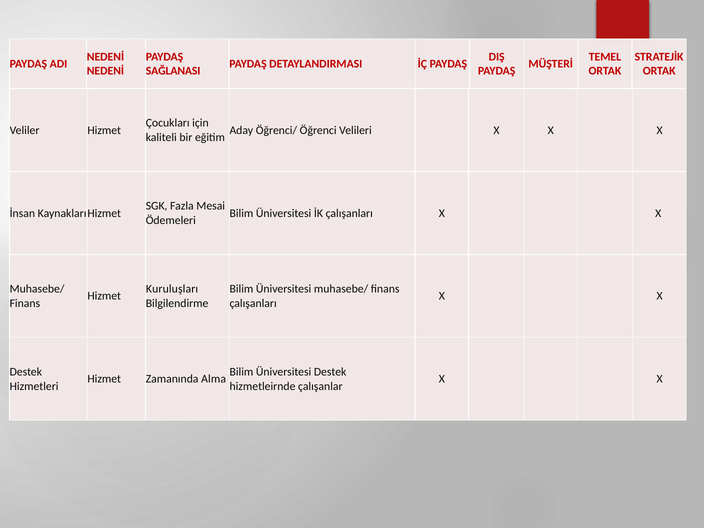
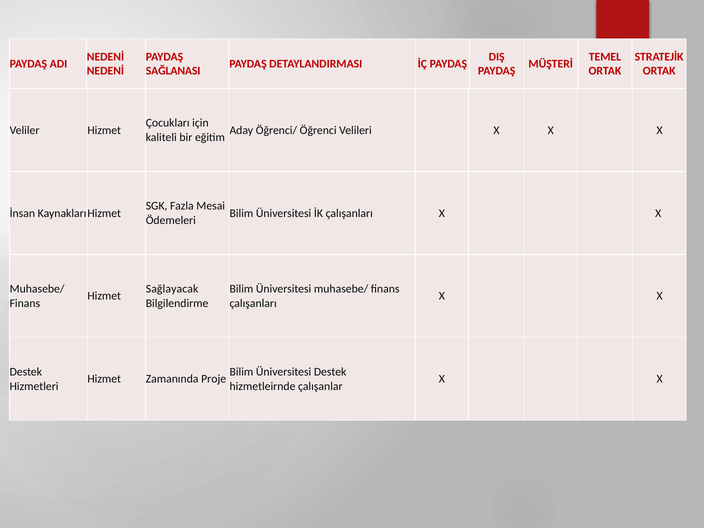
Kuruluşları: Kuruluşları -> Sağlayacak
Alma: Alma -> Proje
